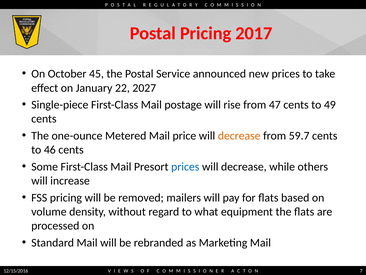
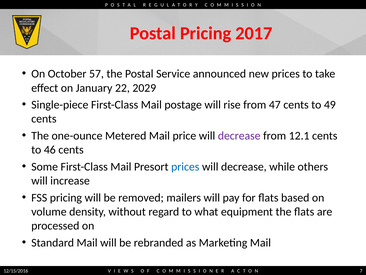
45: 45 -> 57
2027: 2027 -> 2029
decrease at (239, 135) colour: orange -> purple
59.7: 59.7 -> 12.1
